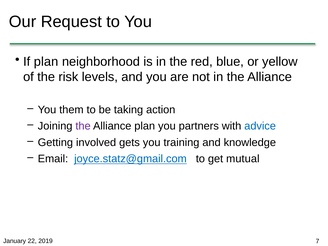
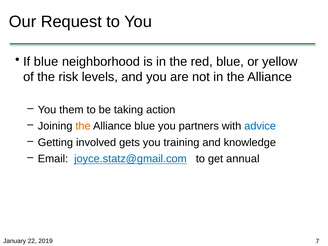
If plan: plan -> blue
the at (83, 126) colour: purple -> orange
Alliance plan: plan -> blue
mutual: mutual -> annual
